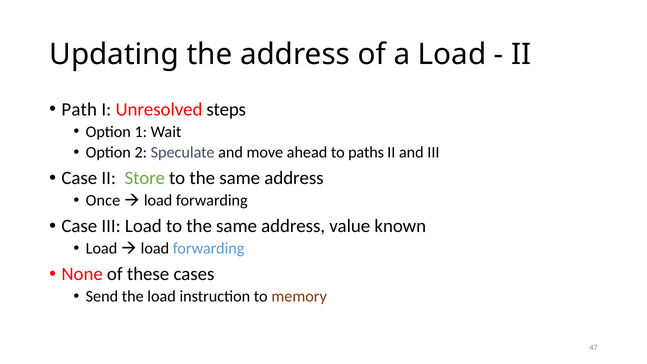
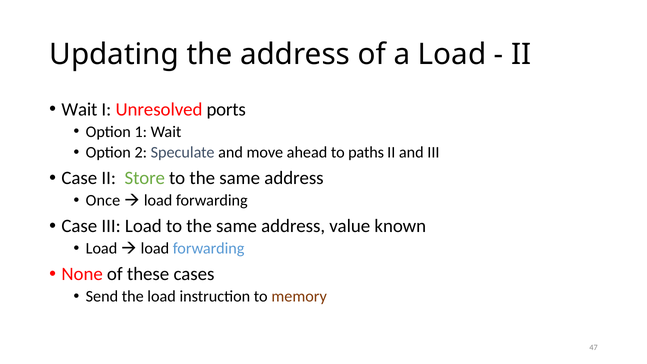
Path at (79, 109): Path -> Wait
steps: steps -> ports
